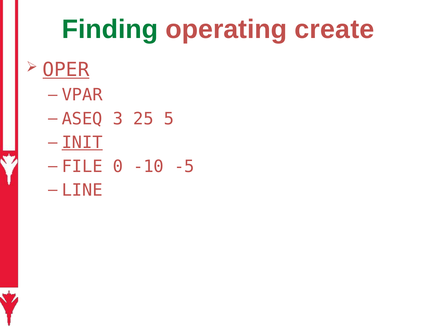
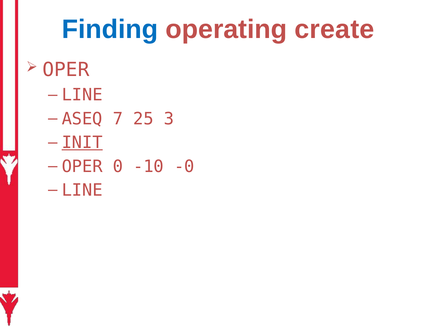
Finding colour: green -> blue
OPER at (66, 70) underline: present -> none
VPAR at (82, 95): VPAR -> LINE
3: 3 -> 7
5: 5 -> 3
FILE at (82, 166): FILE -> OPER
-5: -5 -> -0
